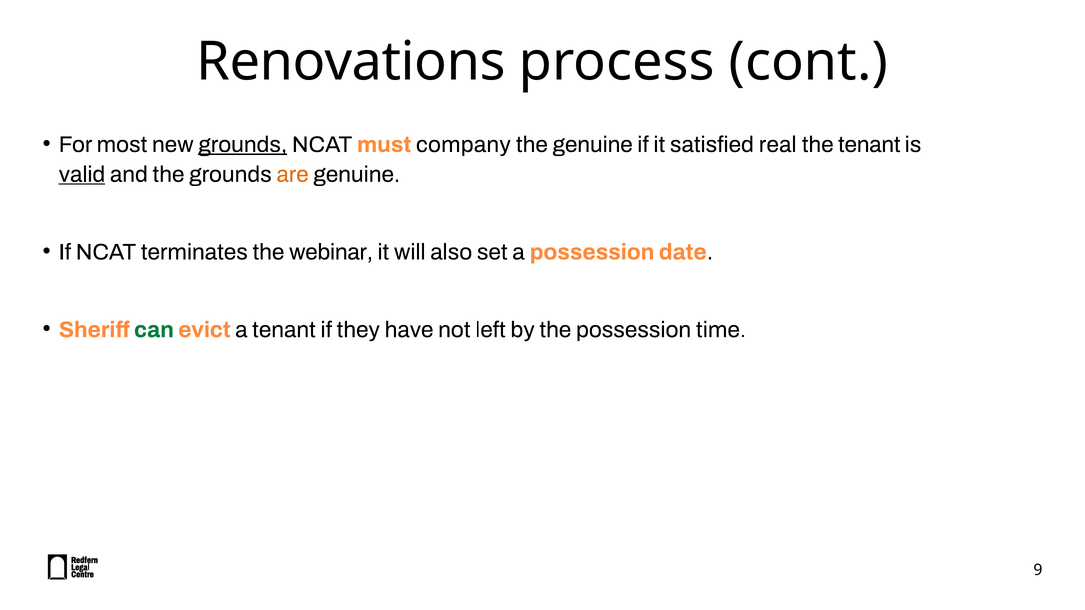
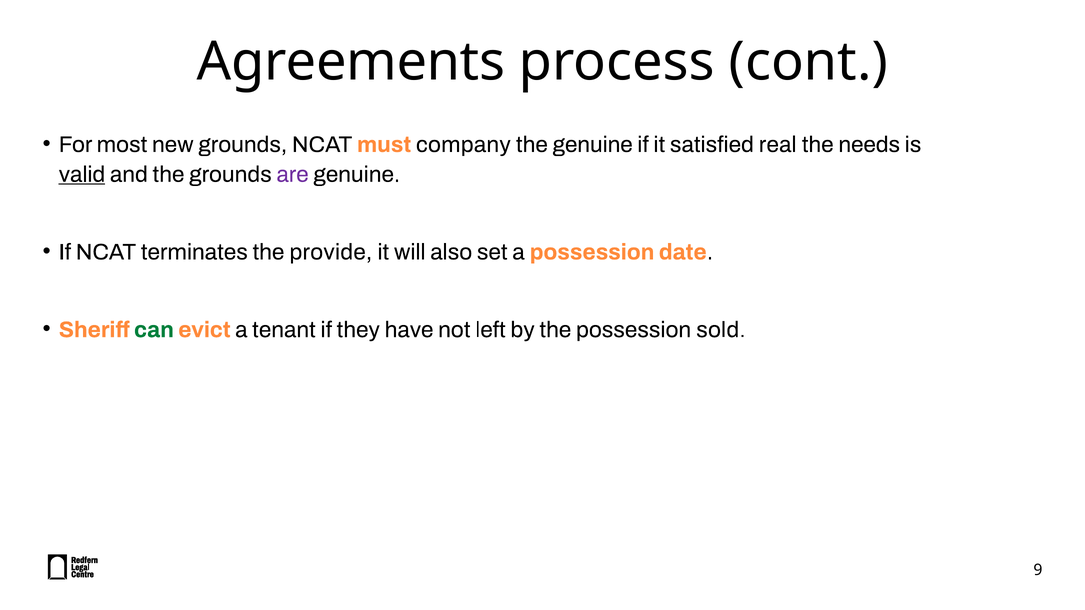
Renovations: Renovations -> Agreements
grounds at (243, 145) underline: present -> none
the tenant: tenant -> needs
are colour: orange -> purple
webinar: webinar -> provide
time: time -> sold
